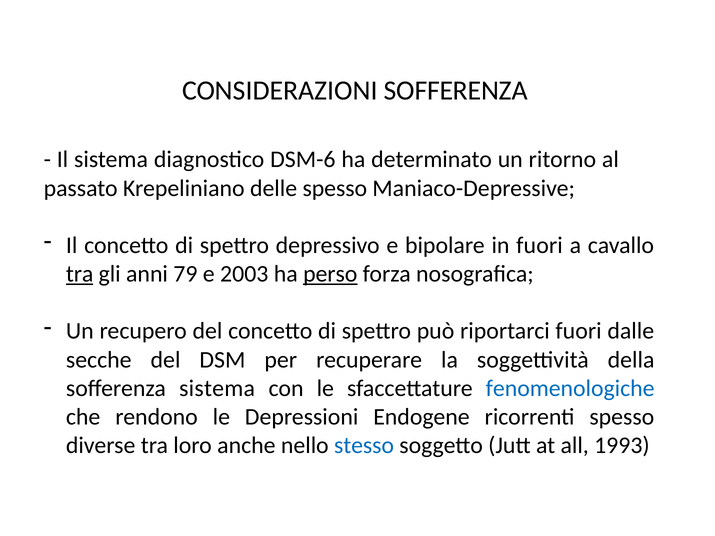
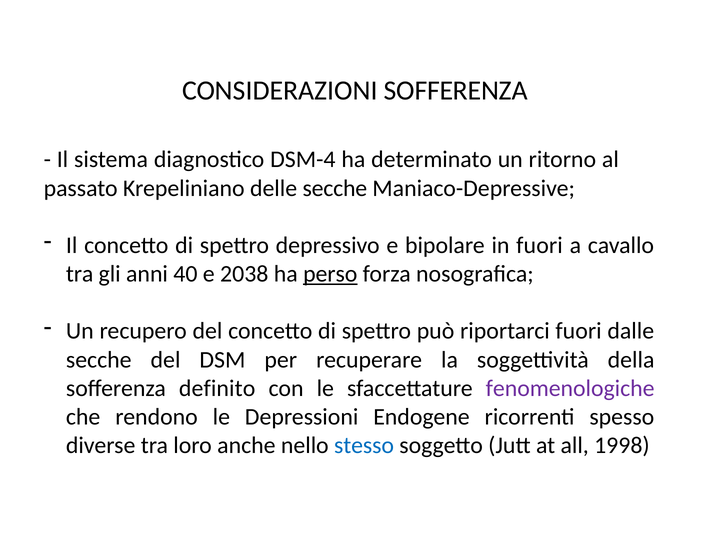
DSM-6: DSM-6 -> DSM-4
delle spesso: spesso -> secche
tra at (80, 274) underline: present -> none
79: 79 -> 40
2003: 2003 -> 2038
sofferenza sistema: sistema -> definito
fenomenologiche colour: blue -> purple
1993: 1993 -> 1998
